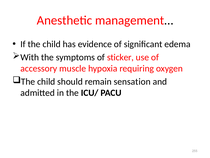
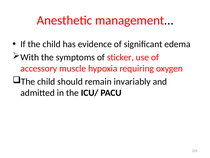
sensation: sensation -> invariably
